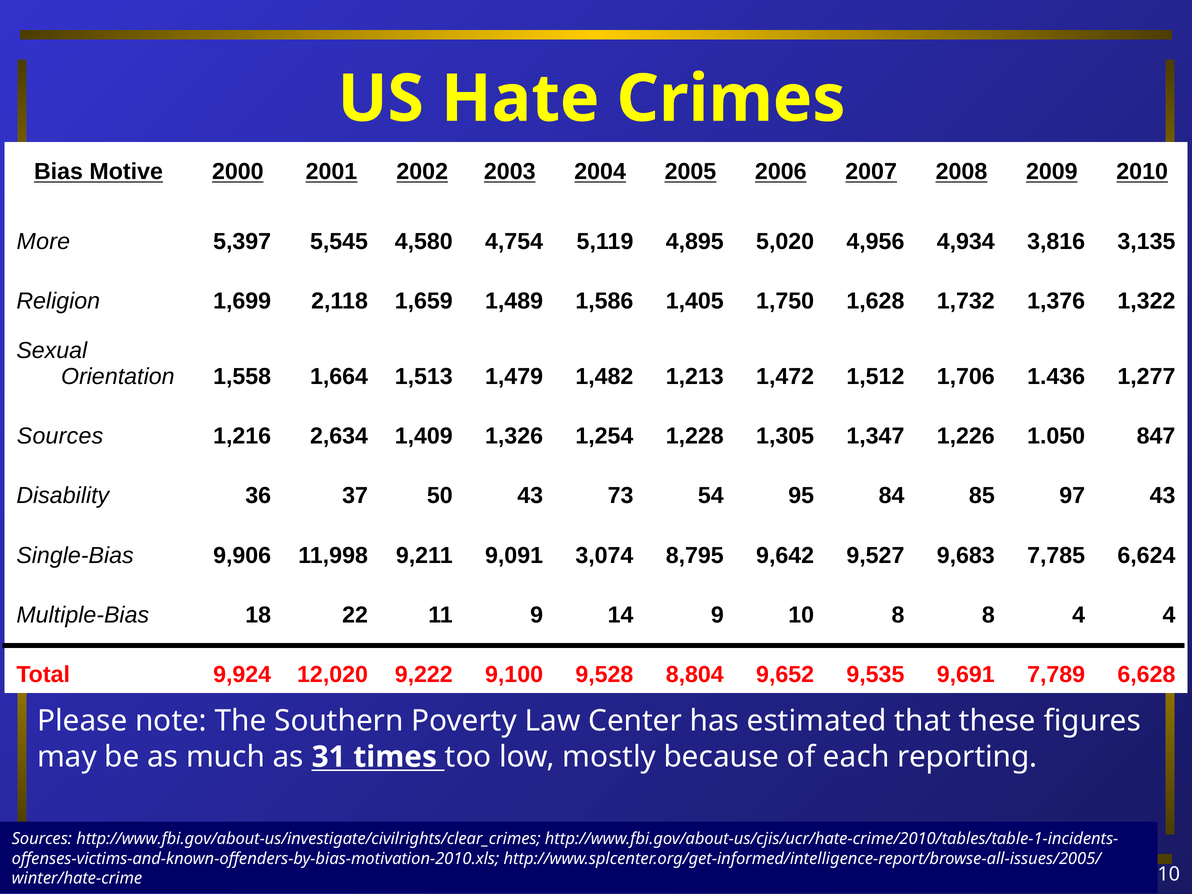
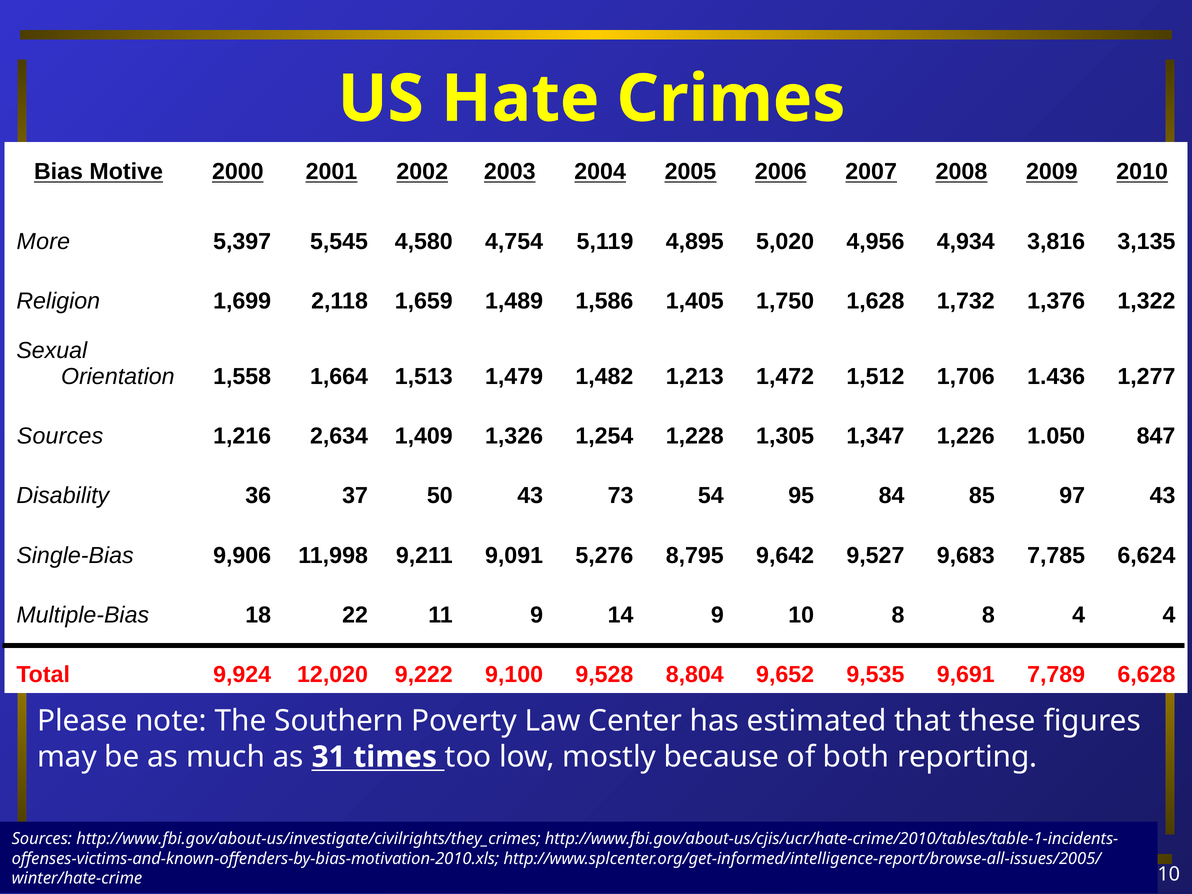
3,074: 3,074 -> 5,276
each: each -> both
http://www.fbi.gov/about-us/investigate/civilrights/clear_crimes: http://www.fbi.gov/about-us/investigate/civilrights/clear_crimes -> http://www.fbi.gov/about-us/investigate/civilrights/they_crimes
